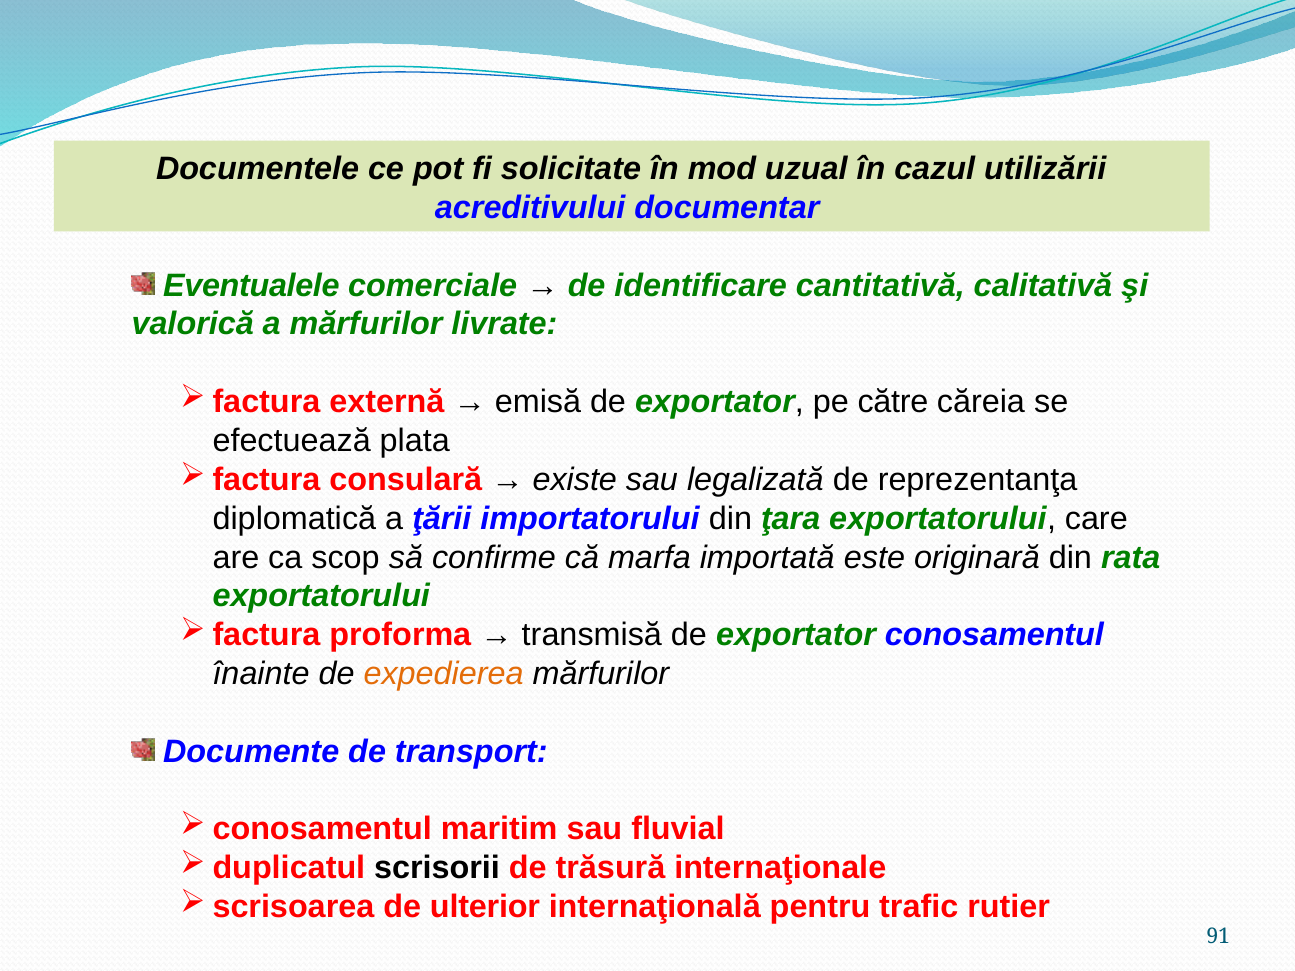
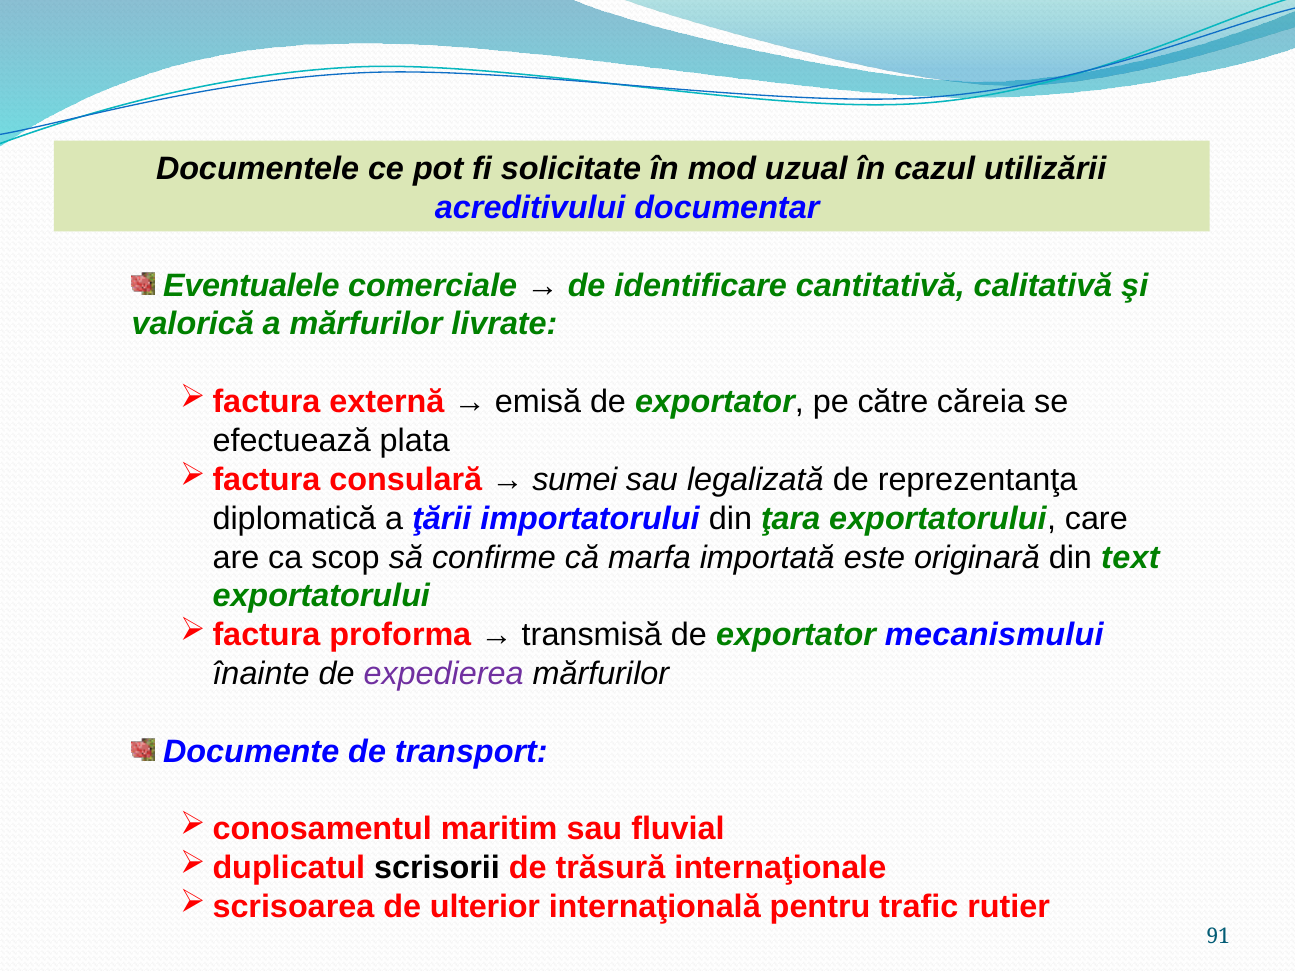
existe: existe -> sumei
rata: rata -> text
conosamentul: conosamentul -> mecanismului
expedierea colour: orange -> purple
